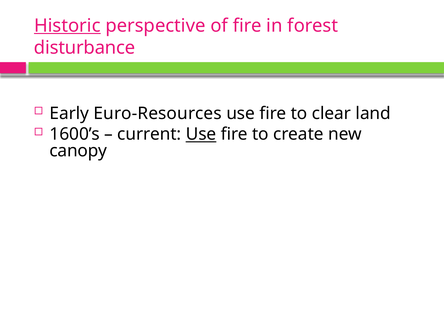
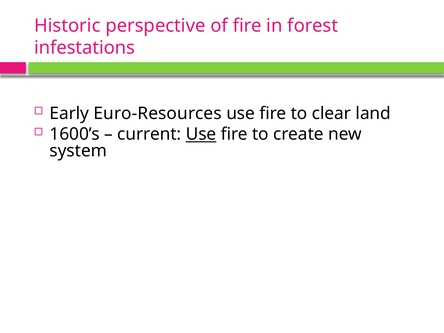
Historic underline: present -> none
disturbance: disturbance -> infestations
canopy: canopy -> system
